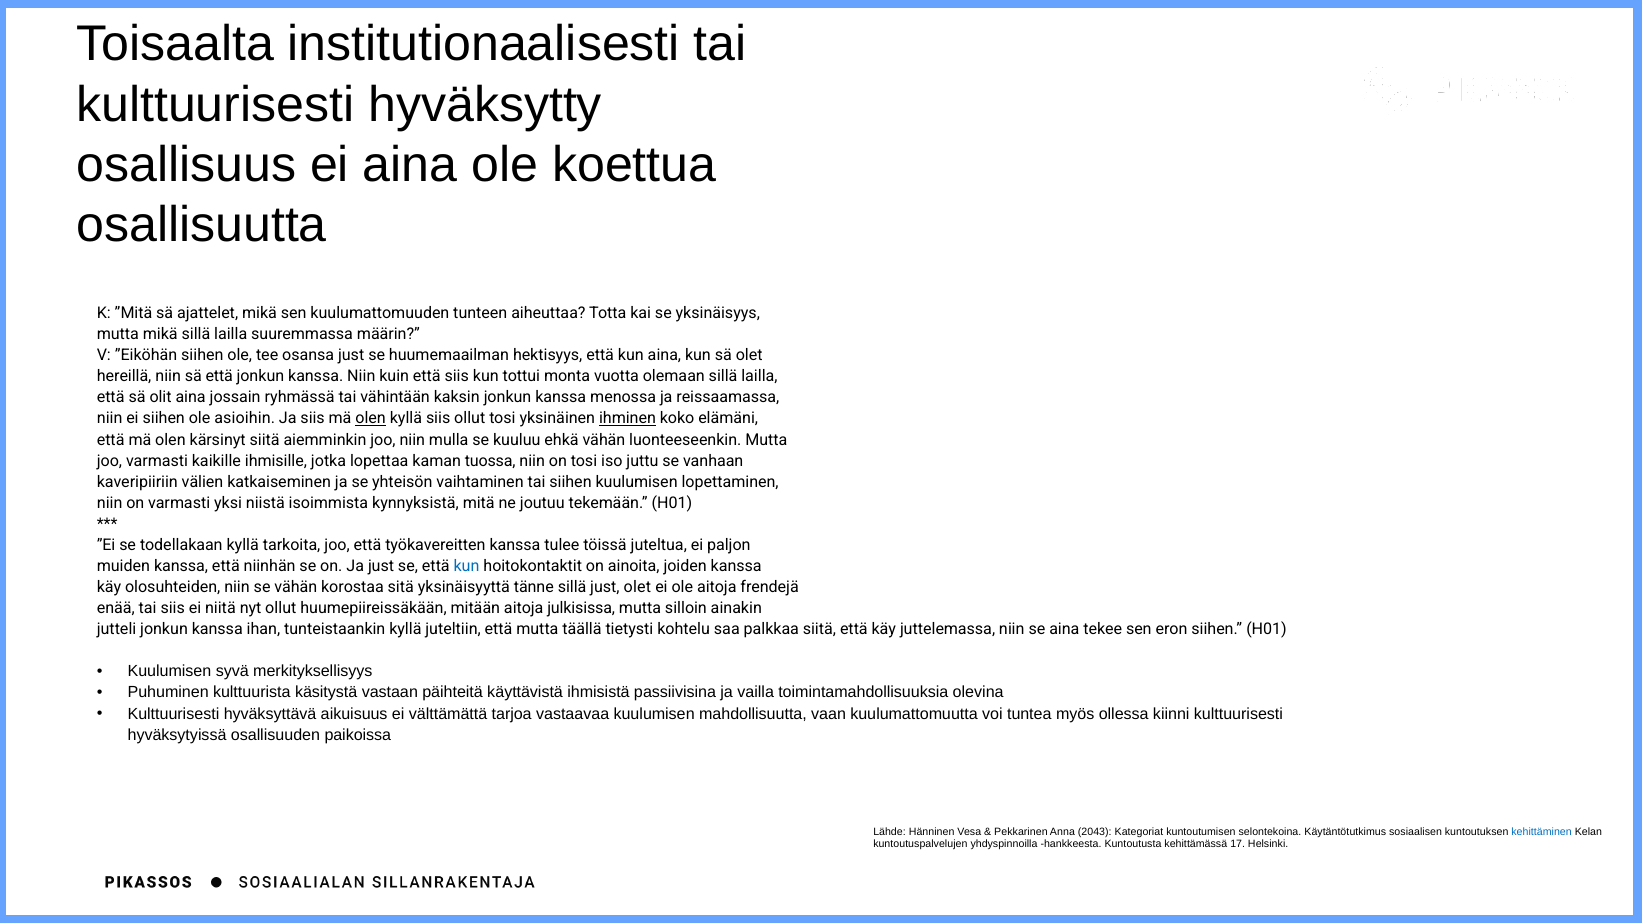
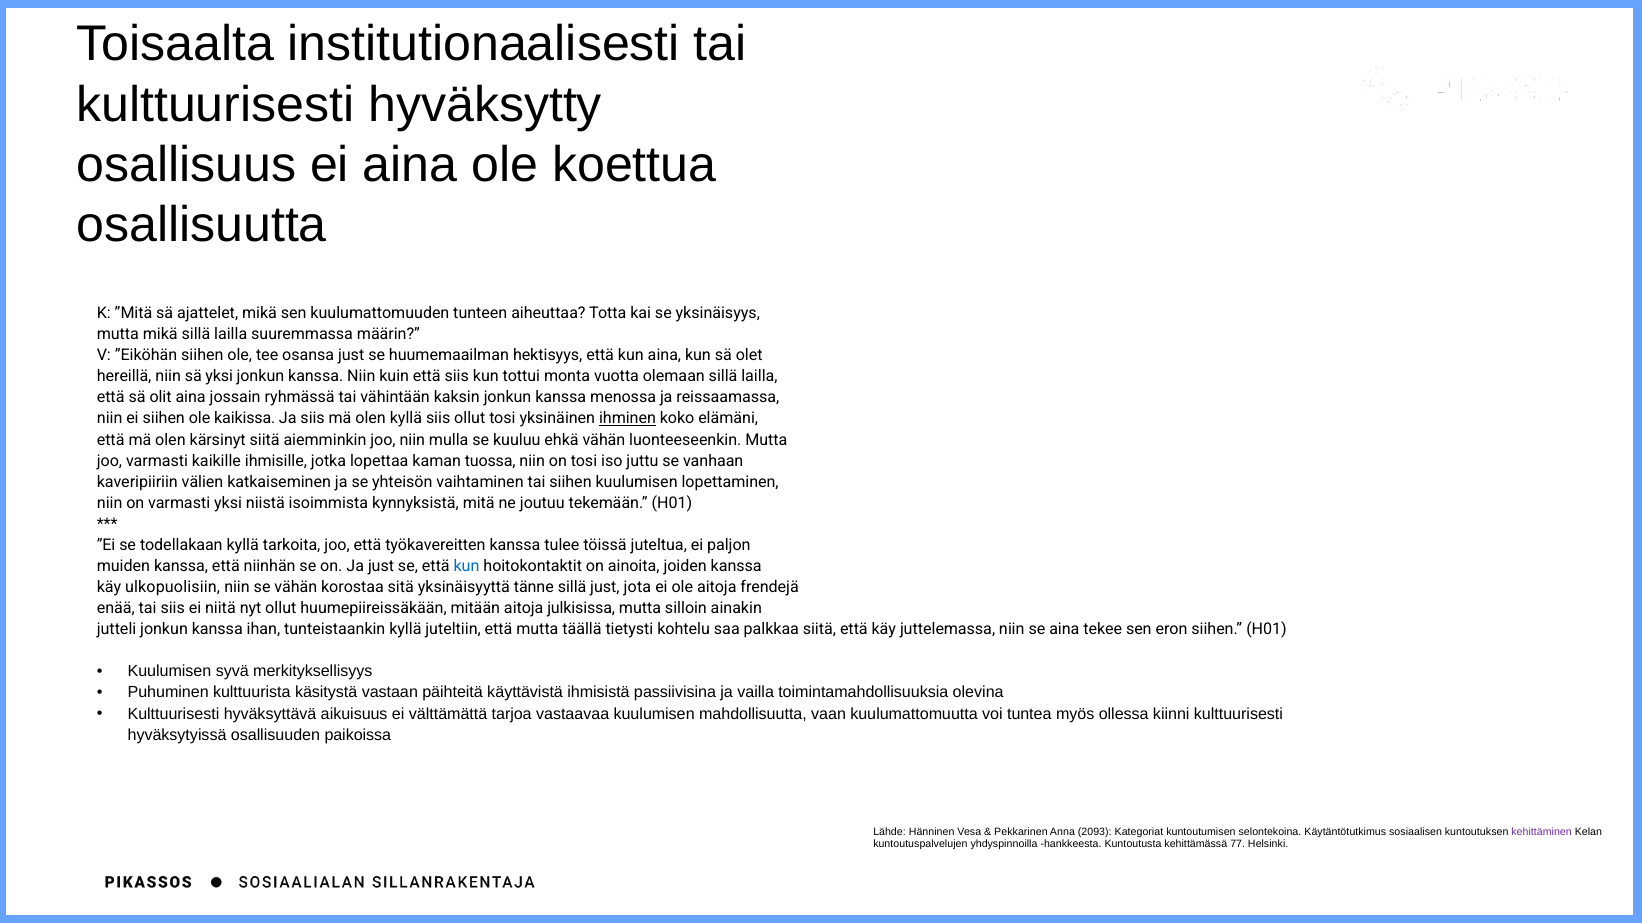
sä että: että -> yksi
asioihin: asioihin -> kaikissa
olen at (371, 419) underline: present -> none
olosuhteiden: olosuhteiden -> ulkopuolisiin
just olet: olet -> jota
2043: 2043 -> 2093
kehittäminen colour: blue -> purple
17: 17 -> 77
